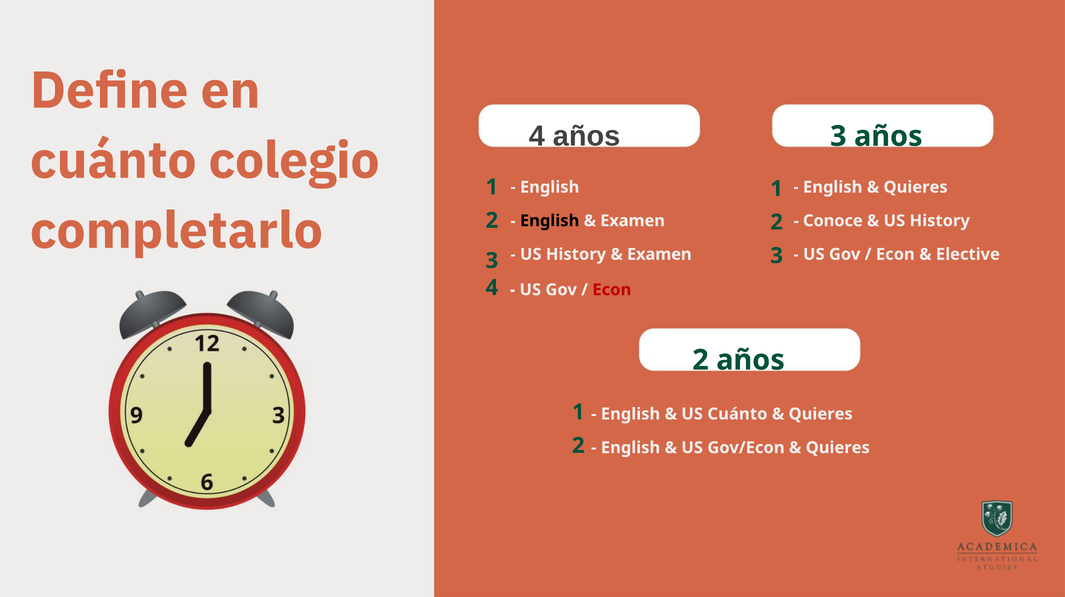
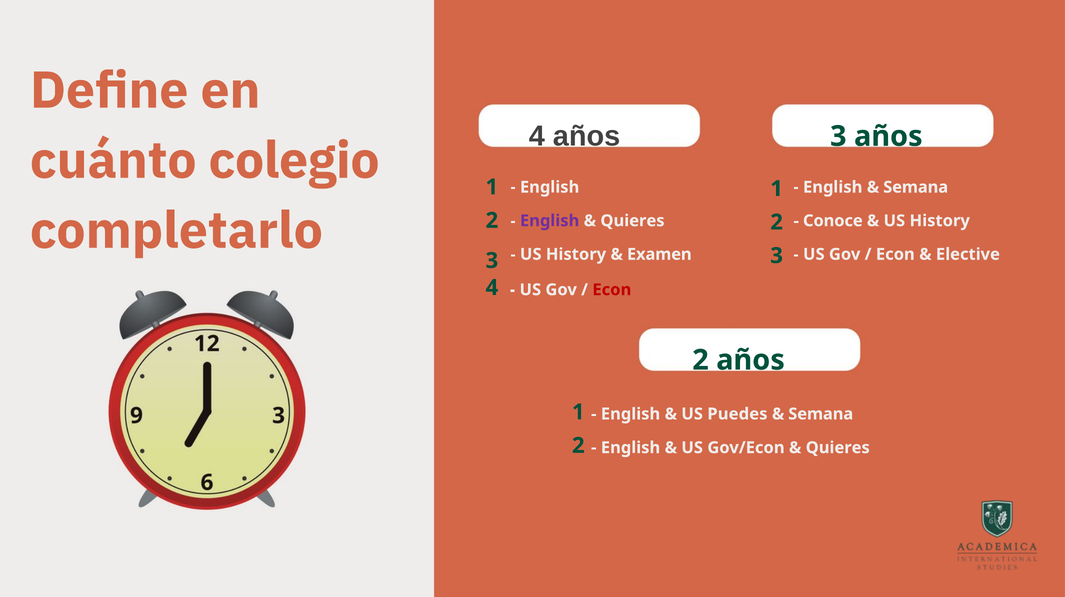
Quieres at (916, 187): Quieres -> Semana
English at (550, 221) colour: black -> purple
Examen at (633, 221): Examen -> Quieres
US Cuánto: Cuánto -> Puedes
Quieres at (821, 414): Quieres -> Semana
